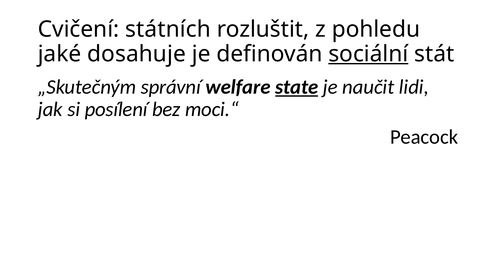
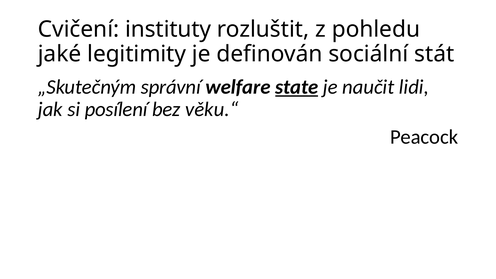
státních: státních -> instituty
dosahuje: dosahuje -> legitimity
sociální underline: present -> none
moci.“: moci.“ -> věku.“
